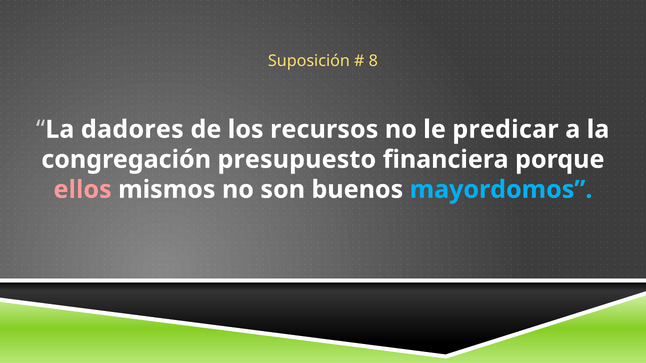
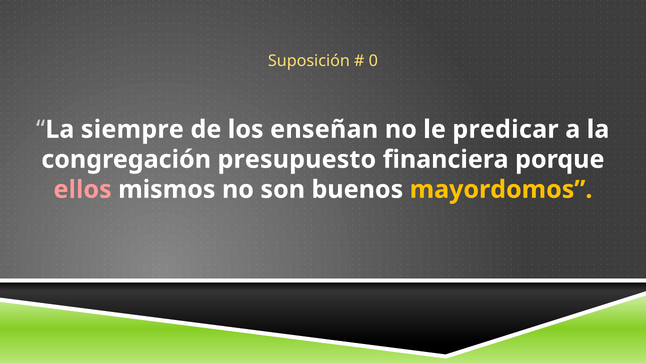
8: 8 -> 0
dadores: dadores -> siempre
recursos: recursos -> enseñan
mayordomos colour: light blue -> yellow
